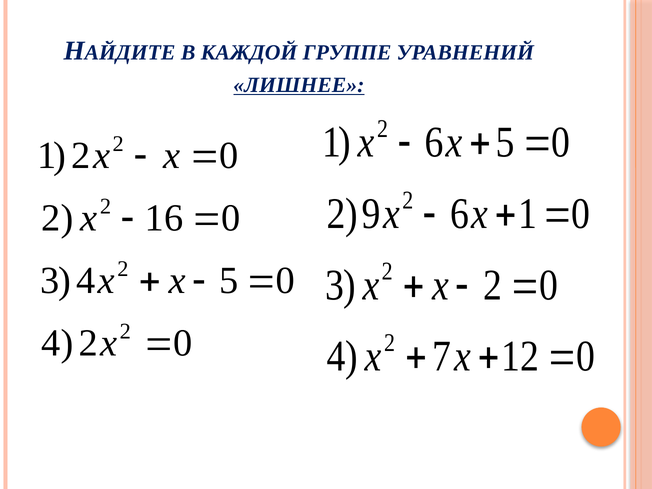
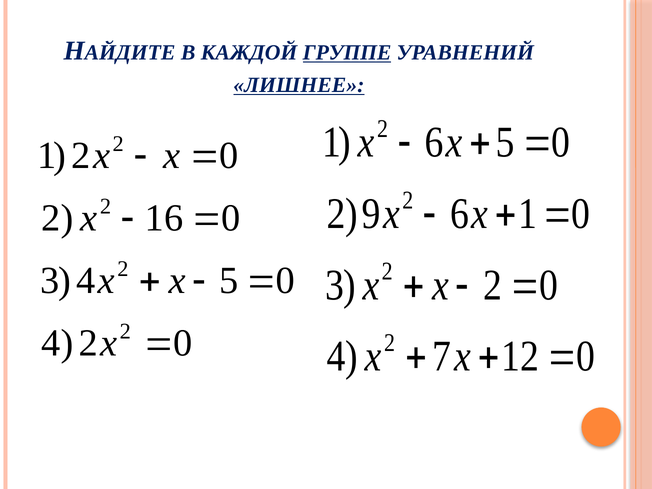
ГРУППЕ underline: none -> present
